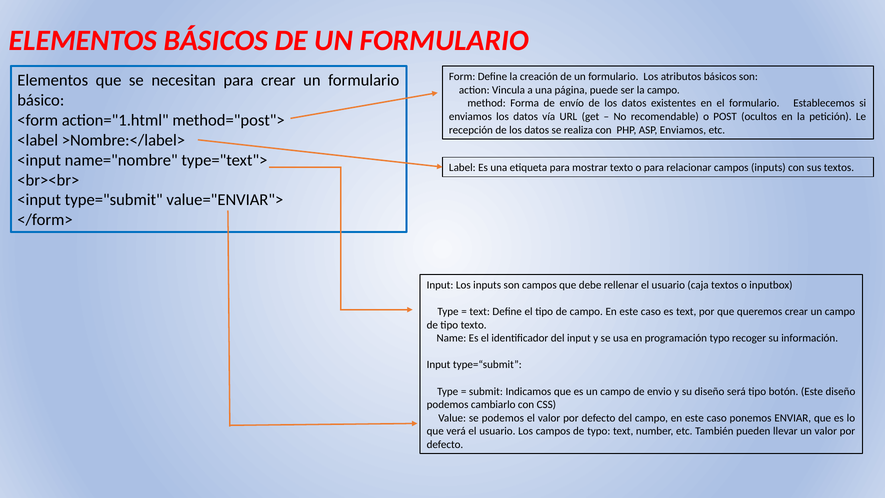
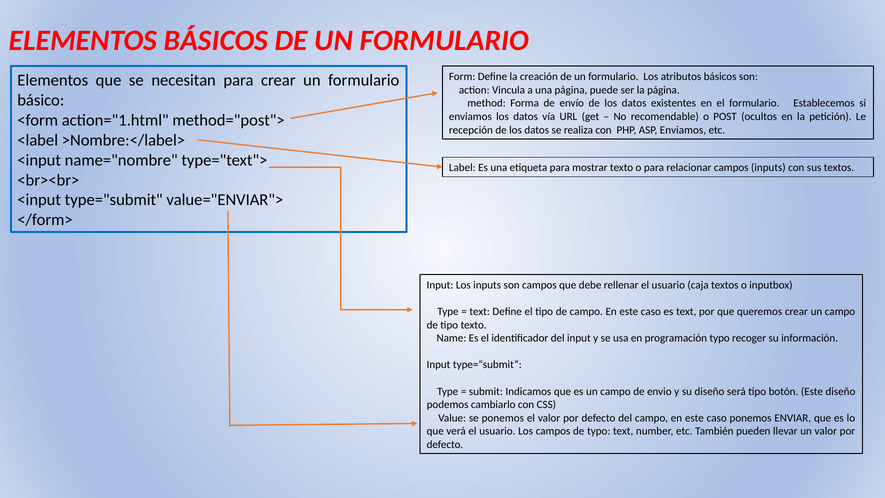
la campo: campo -> página
se podemos: podemos -> ponemos
